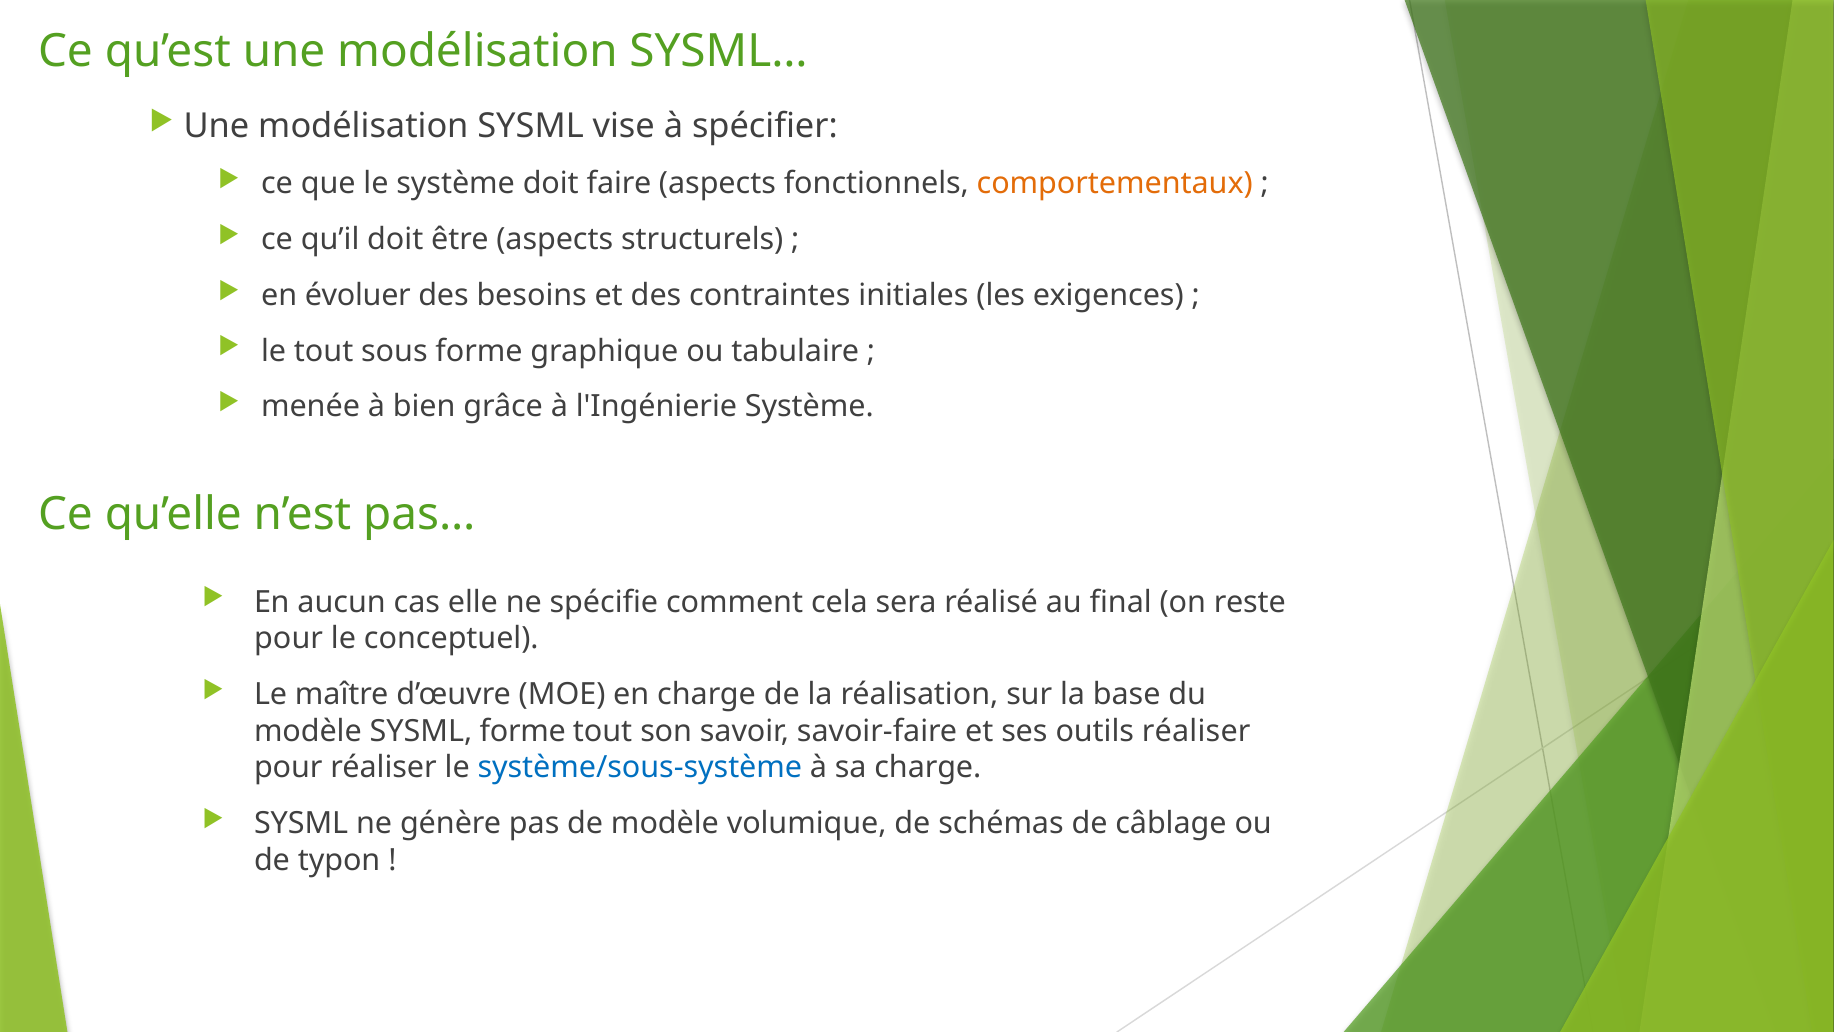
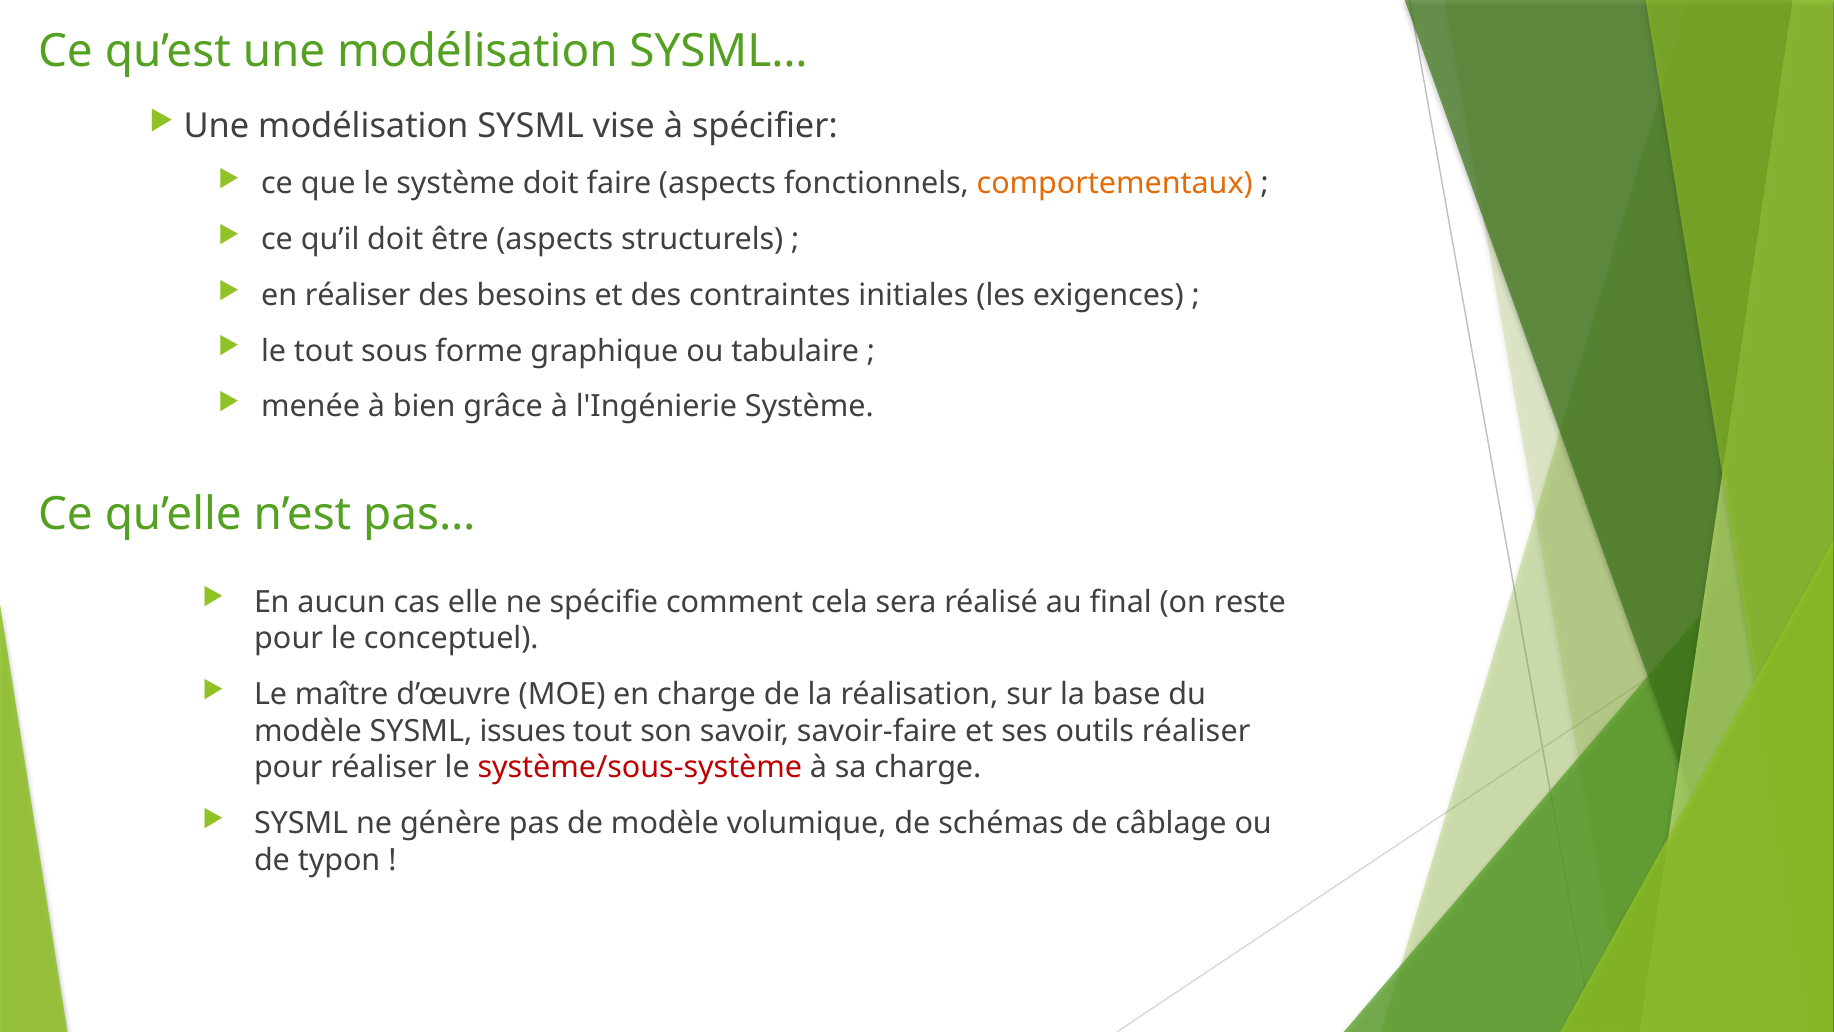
en évoluer: évoluer -> réaliser
SYSML forme: forme -> issues
système/sous-système colour: blue -> red
